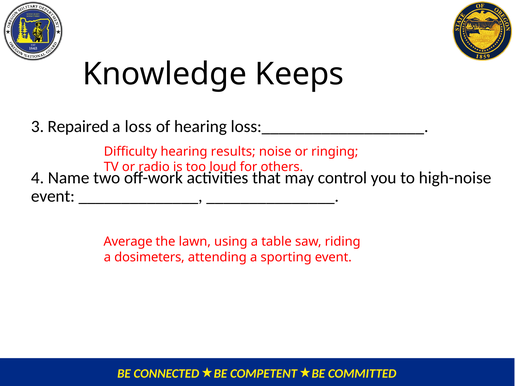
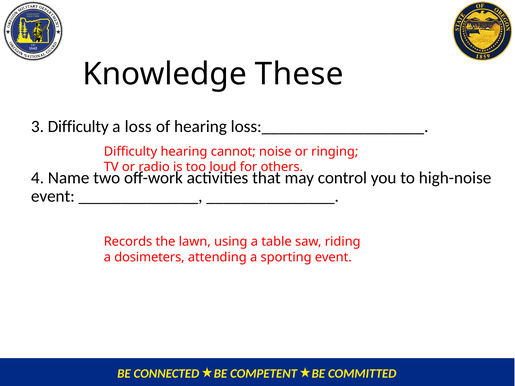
Keeps: Keeps -> These
3 Repaired: Repaired -> Difficulty
results: results -> cannot
Average: Average -> Records
